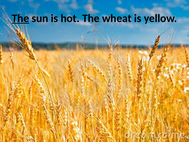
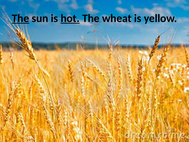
hot underline: none -> present
